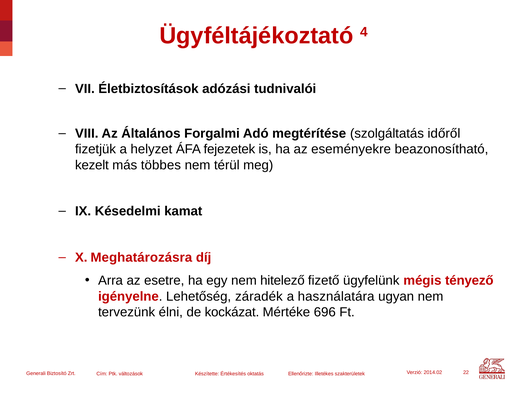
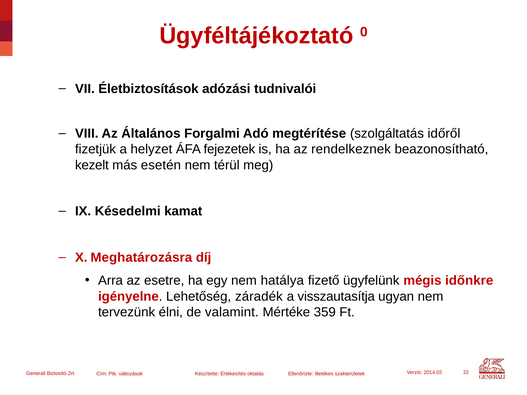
4: 4 -> 0
eseményekre: eseményekre -> rendelkeznek
többes: többes -> esetén
hitelező: hitelező -> hatálya
tényező: tényező -> időnkre
használatára: használatára -> visszautasítja
kockázat: kockázat -> valamint
696: 696 -> 359
